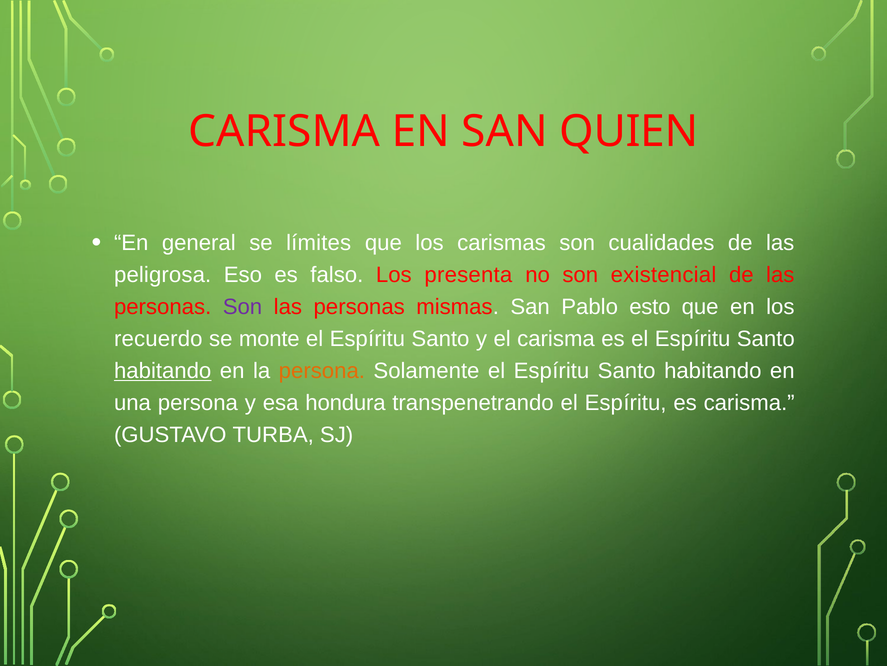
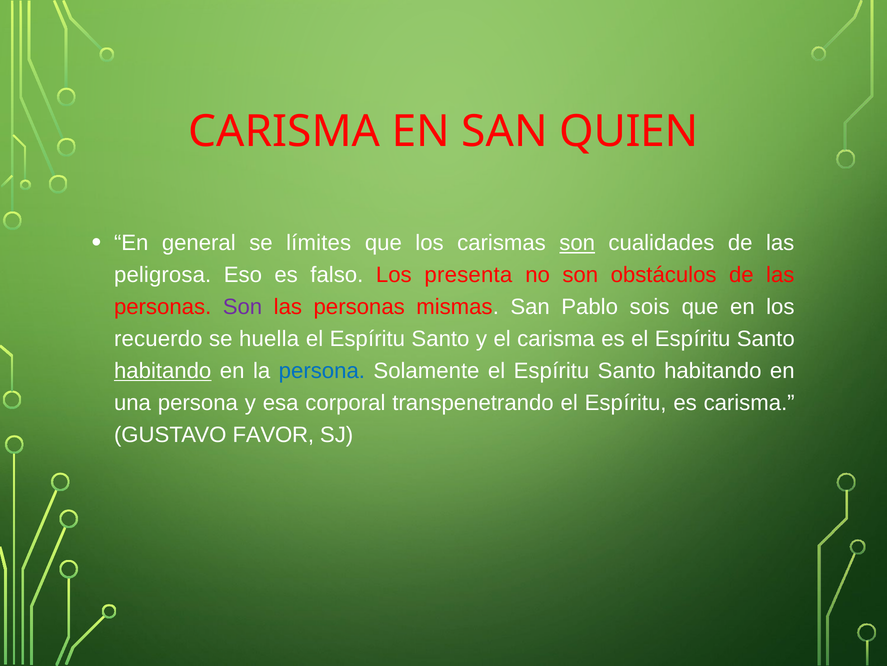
son at (577, 243) underline: none -> present
existencial: existencial -> obstáculos
esto: esto -> sois
monte: monte -> huella
persona at (322, 370) colour: orange -> blue
hondura: hondura -> corporal
TURBA: TURBA -> FAVOR
